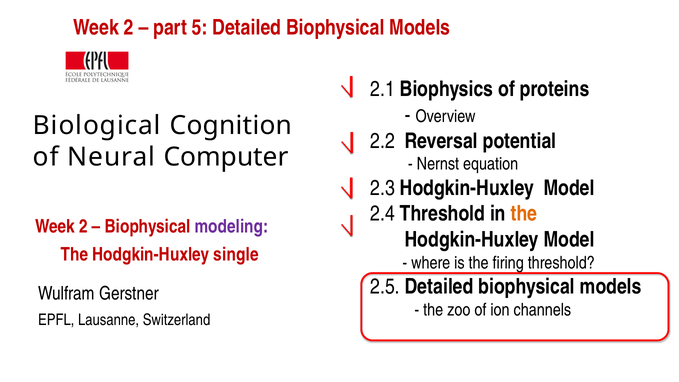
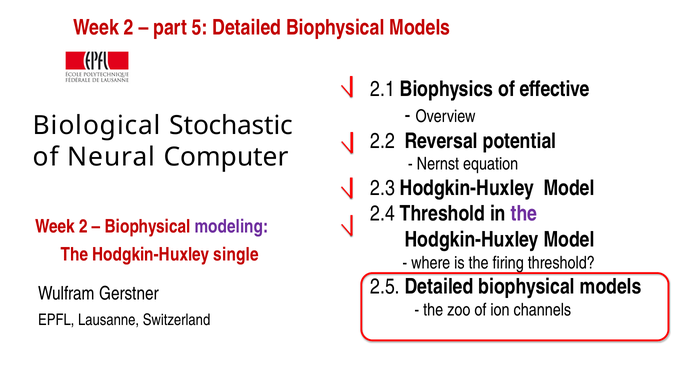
proteins: proteins -> effective
Cognition: Cognition -> Stochastic
the at (524, 214) colour: orange -> purple
